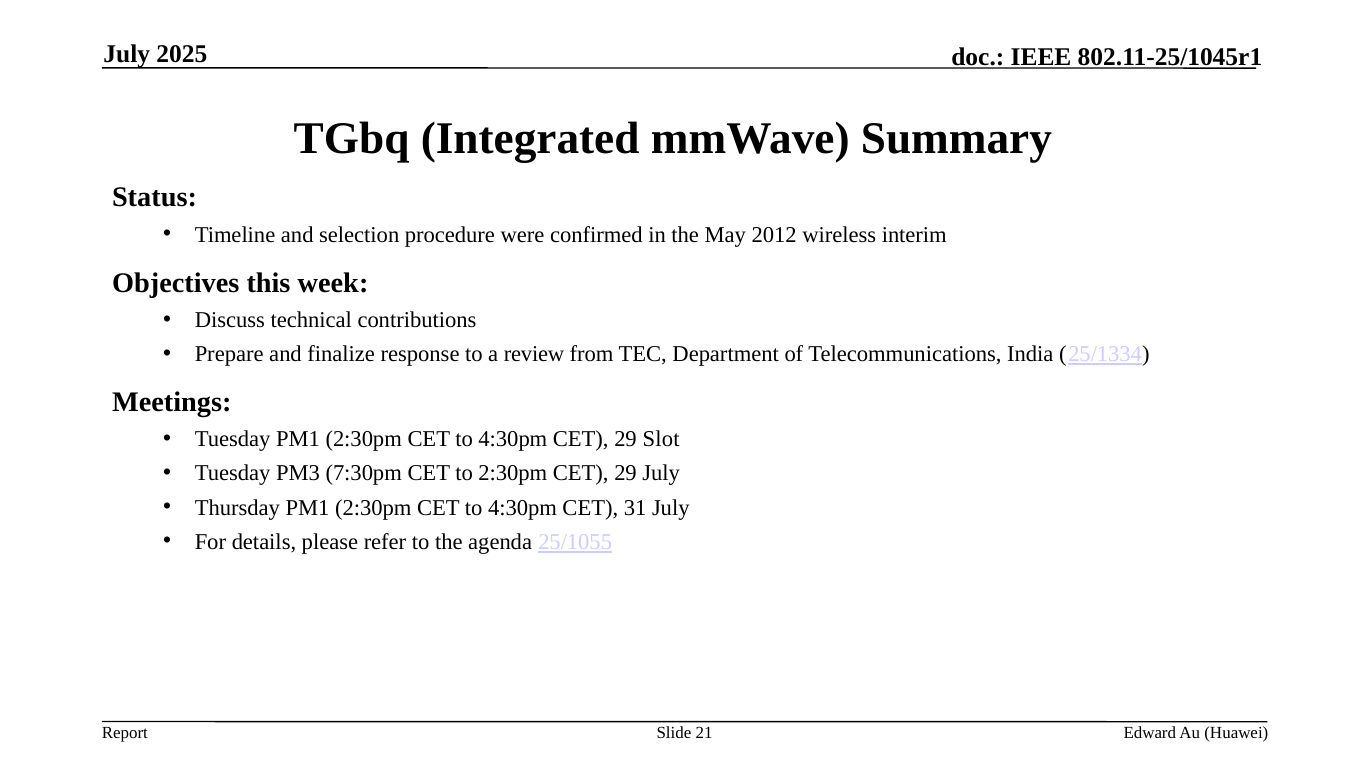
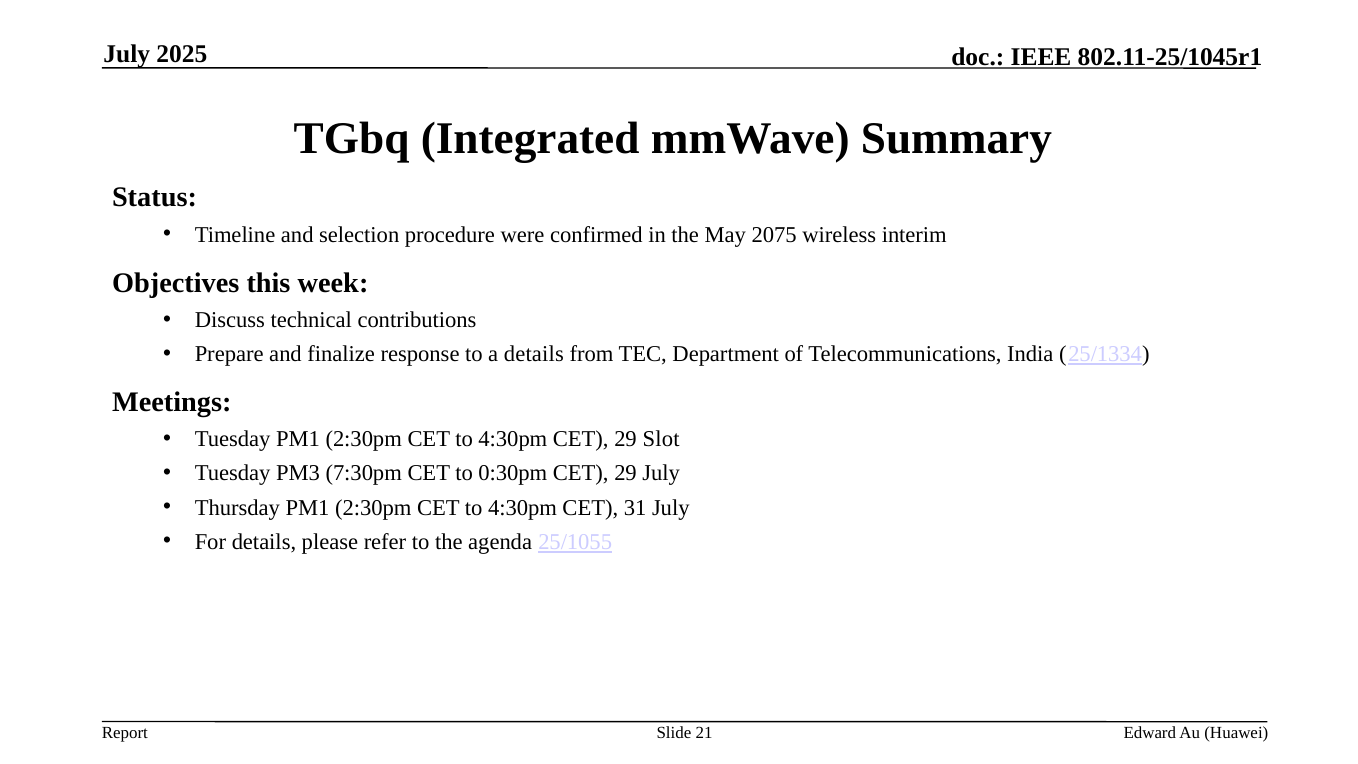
2012: 2012 -> 2075
a review: review -> details
to 2:30pm: 2:30pm -> 0:30pm
